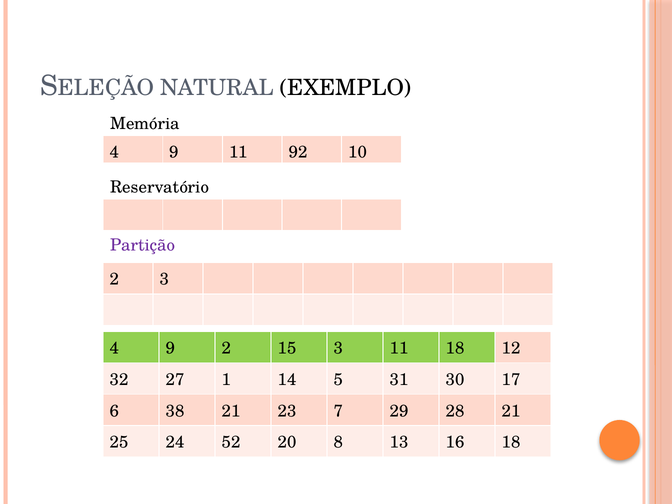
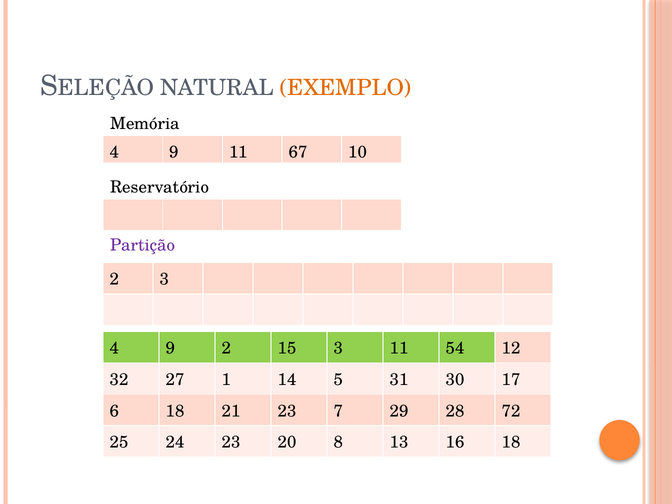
EXEMPLO colour: black -> orange
92: 92 -> 67
11 18: 18 -> 54
6 38: 38 -> 18
28 21: 21 -> 72
24 52: 52 -> 23
